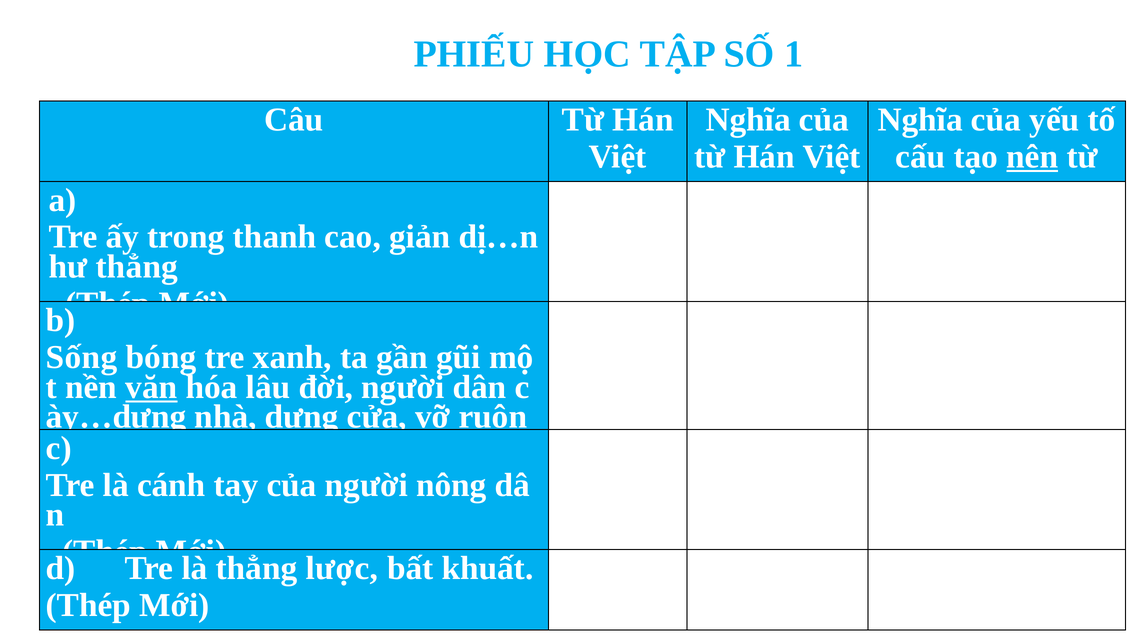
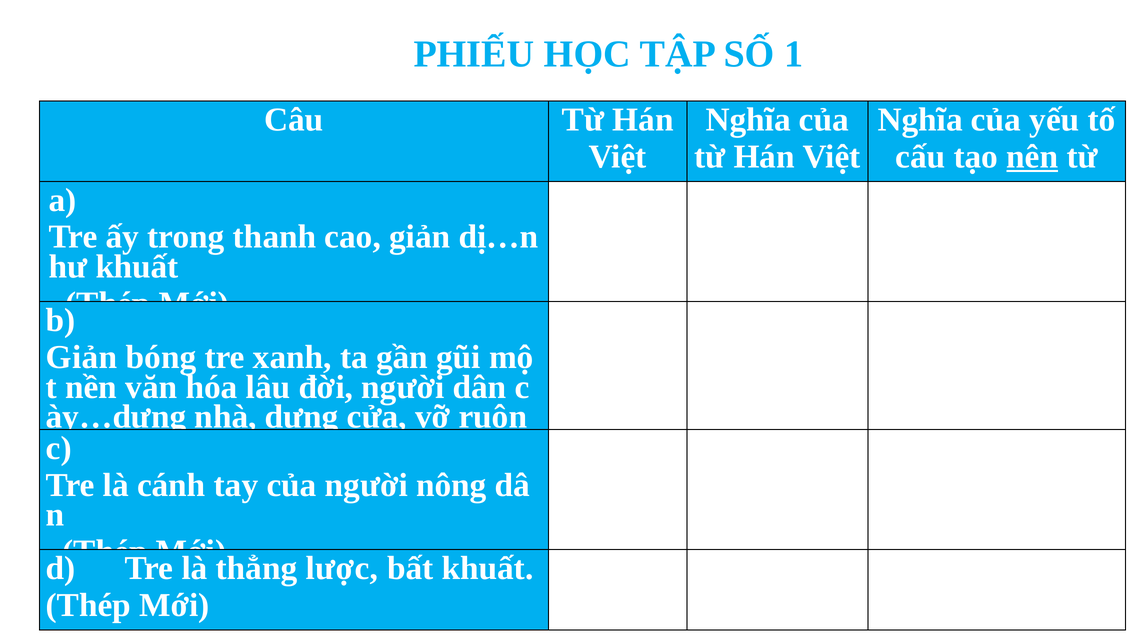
thẳng at (137, 267): thẳng -> khuất
Sống at (82, 357): Sống -> Giản
văn underline: present -> none
